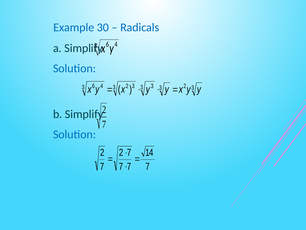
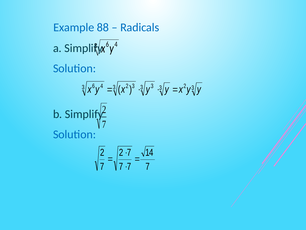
30: 30 -> 88
